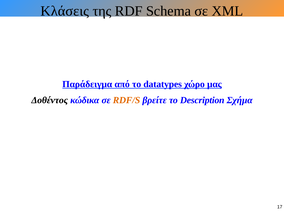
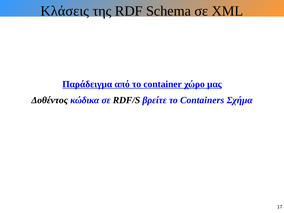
datatypes: datatypes -> container
RDF/S colour: orange -> black
Description: Description -> Containers
